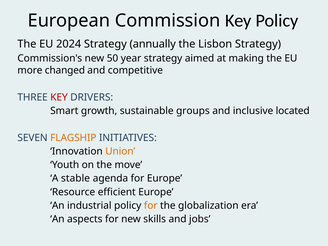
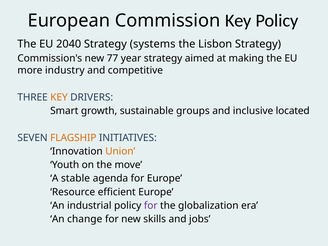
2024: 2024 -> 2040
annually: annually -> systems
50: 50 -> 77
changed: changed -> industry
KEY at (59, 97) colour: red -> orange
for at (151, 205) colour: orange -> purple
aspects: aspects -> change
